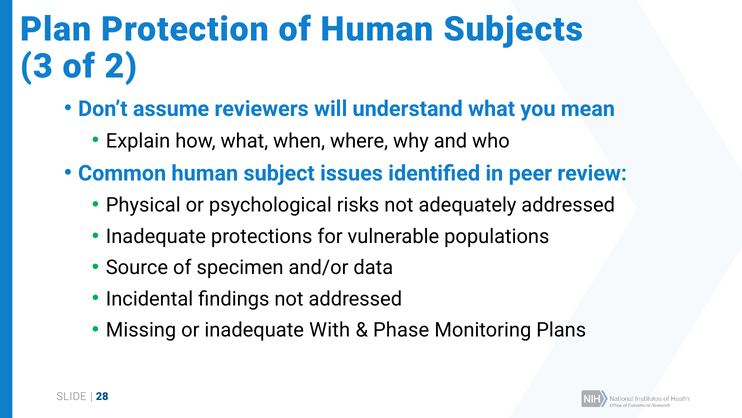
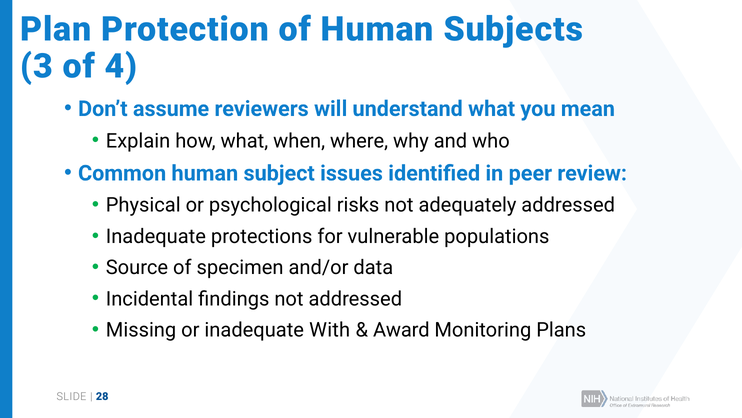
2: 2 -> 4
Phase: Phase -> Award
